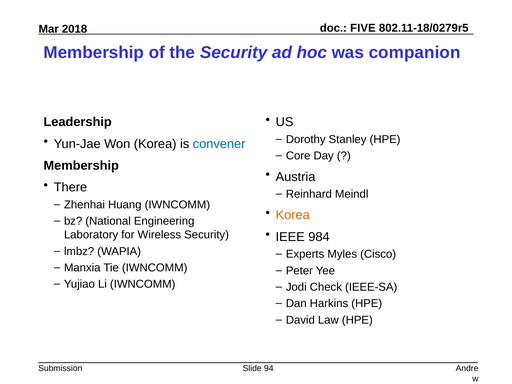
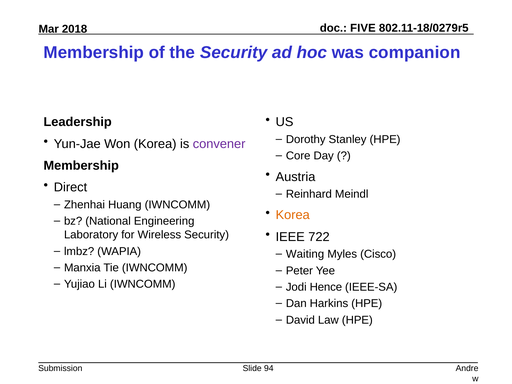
convener colour: blue -> purple
There: There -> Direct
984: 984 -> 722
Experts: Experts -> Waiting
Check: Check -> Hence
